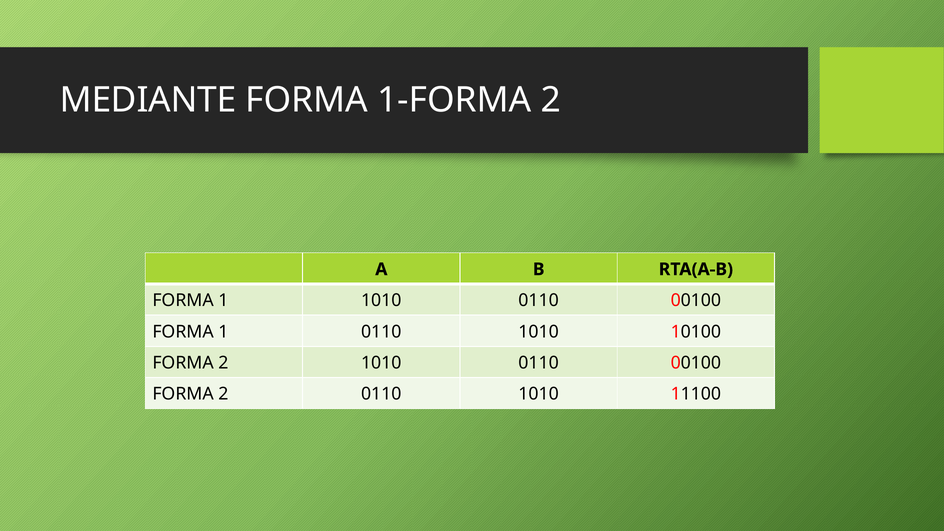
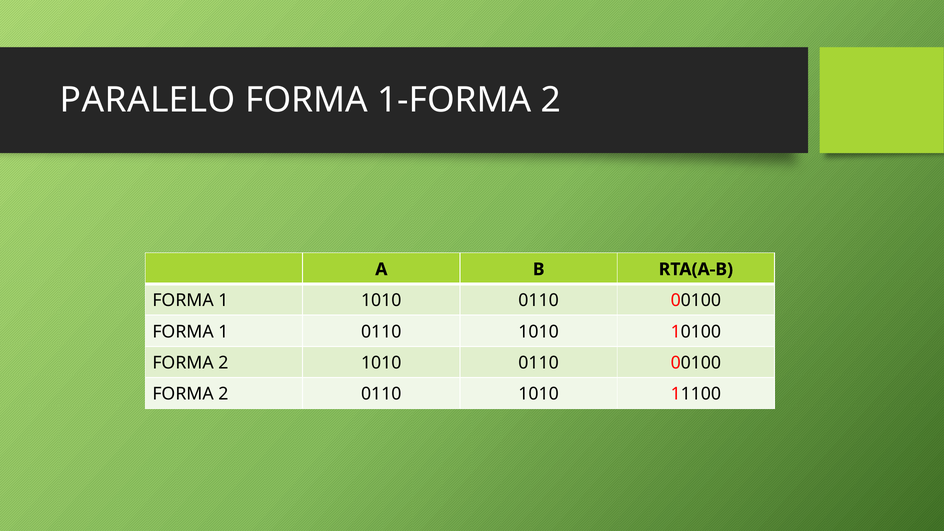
MEDIANTE: MEDIANTE -> PARALELO
